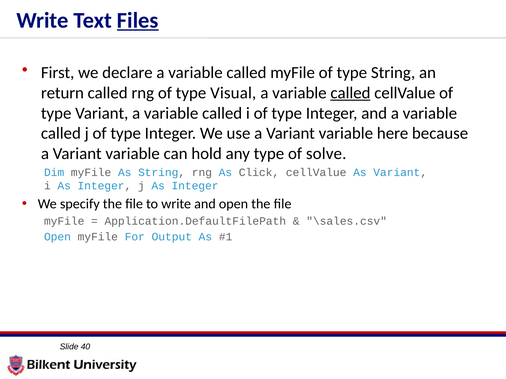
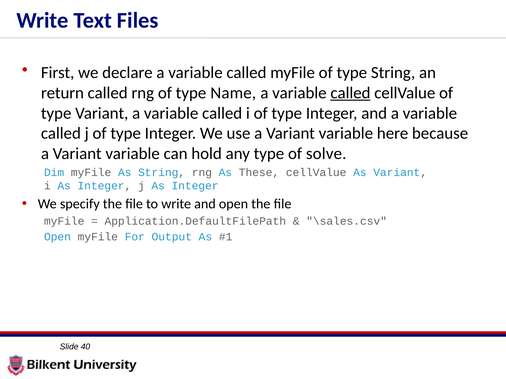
Files underline: present -> none
Visual: Visual -> Name
Click: Click -> These
